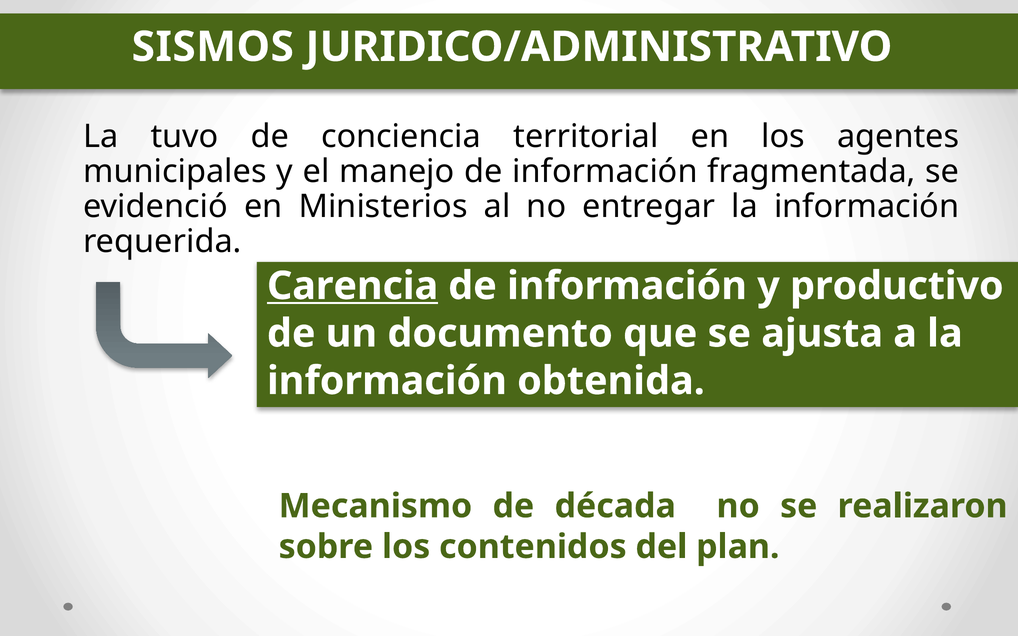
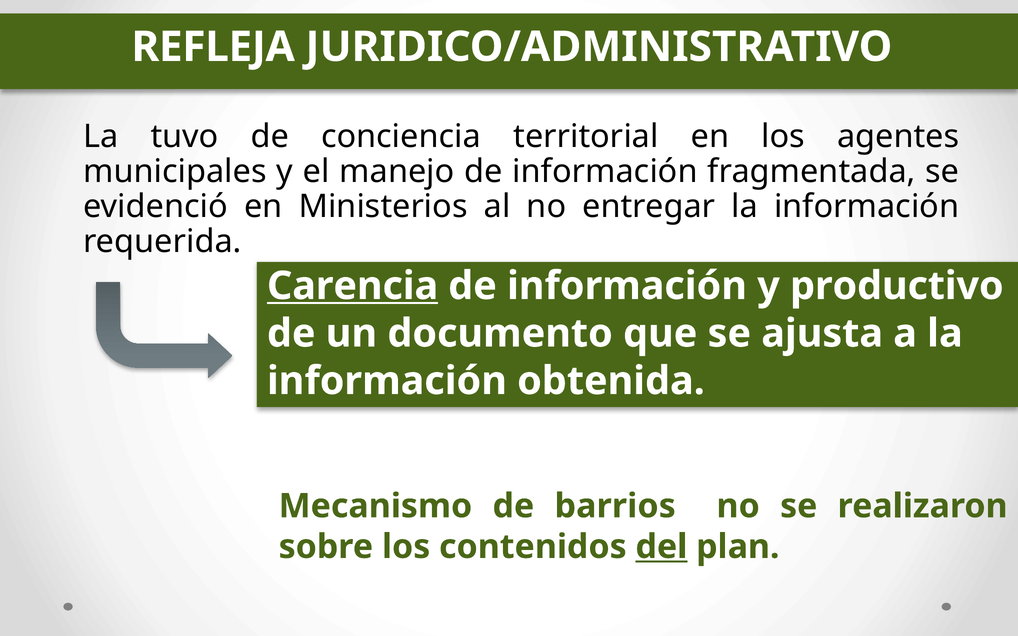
SISMOS: SISMOS -> REFLEJA
década: década -> barrios
del underline: none -> present
